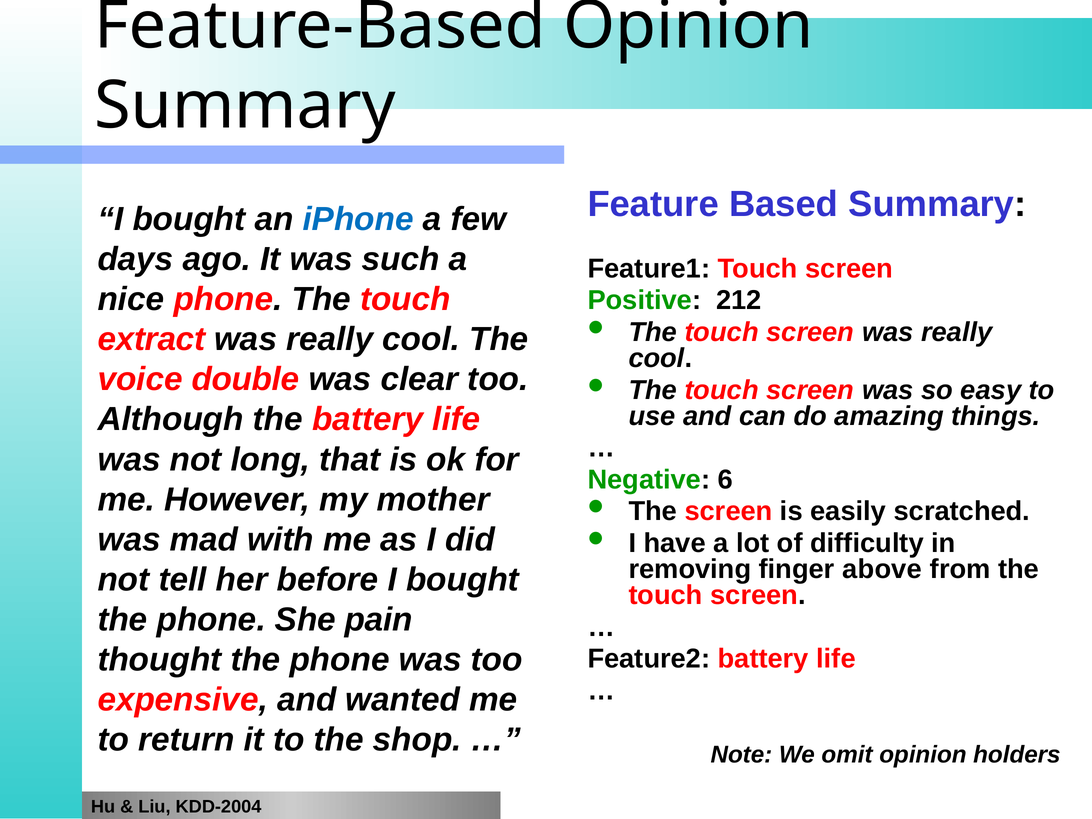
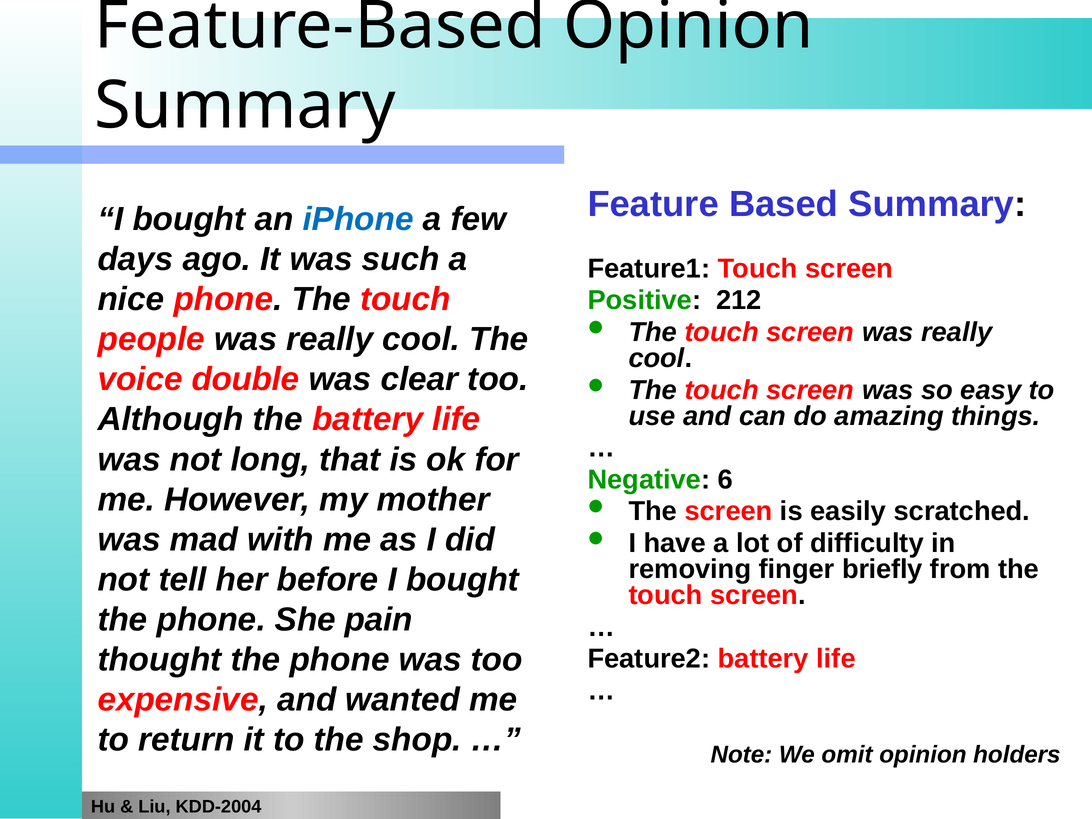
extract: extract -> people
above: above -> briefly
